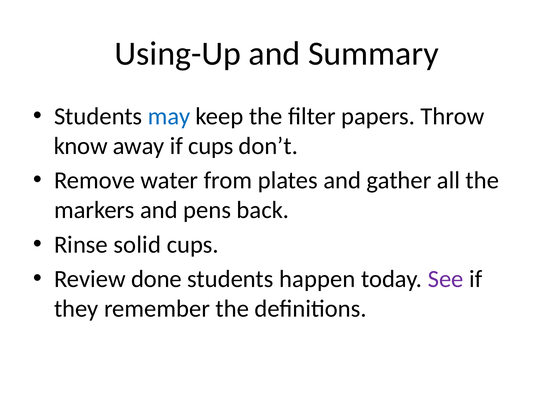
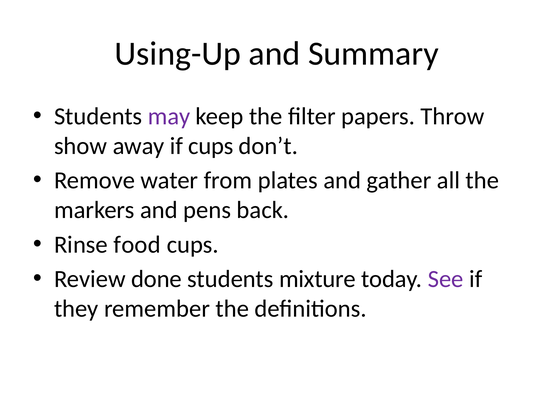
may colour: blue -> purple
know: know -> show
solid: solid -> food
happen: happen -> mixture
